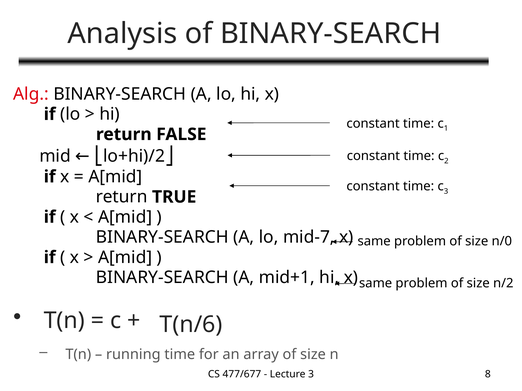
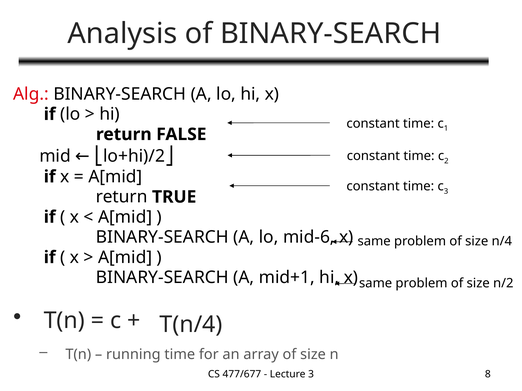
mid-7: mid-7 -> mid-6
n/0: n/0 -> n/4
T(n/6: T(n/6 -> T(n/4
